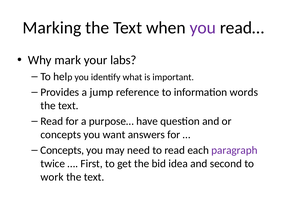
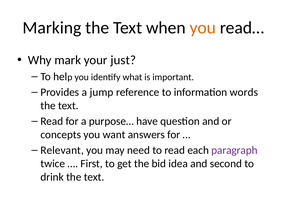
you at (203, 28) colour: purple -> orange
labs: labs -> just
Concepts at (62, 150): Concepts -> Relevant
work: work -> drink
